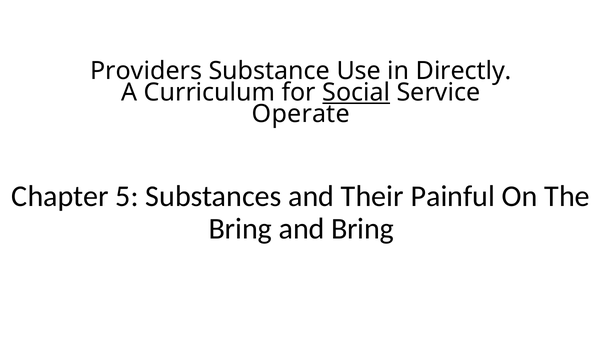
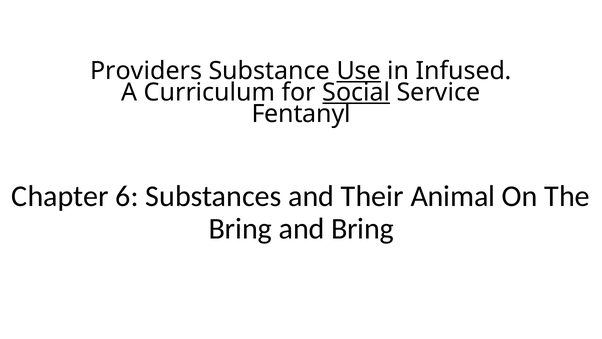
Use underline: none -> present
Directly: Directly -> Infused
Operate: Operate -> Fentanyl
5: 5 -> 6
Painful: Painful -> Animal
